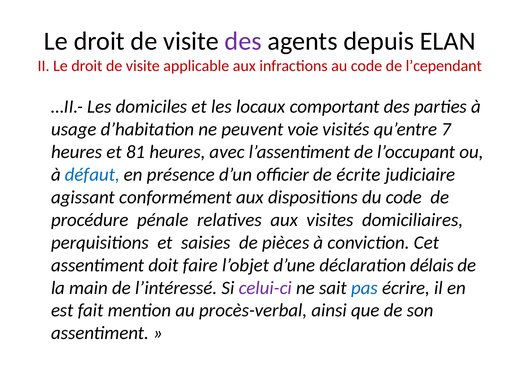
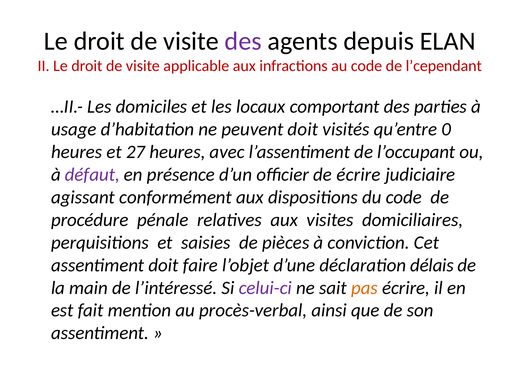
peuvent voie: voie -> doit
7: 7 -> 0
81: 81 -> 27
défaut colour: blue -> purple
de écrite: écrite -> écrire
pas colour: blue -> orange
